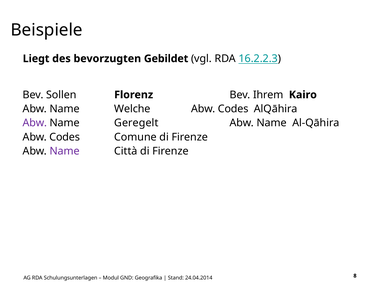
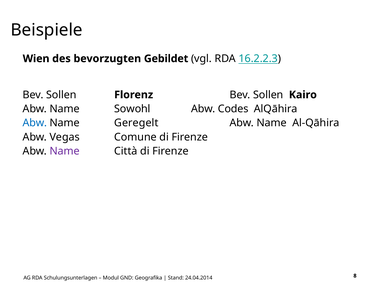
Liegt: Liegt -> Wien
Florenz Bev Ihrem: Ihrem -> Sollen
Welche: Welche -> Sowohl
Abw at (35, 123) colour: purple -> blue
Codes at (65, 137): Codes -> Vegas
